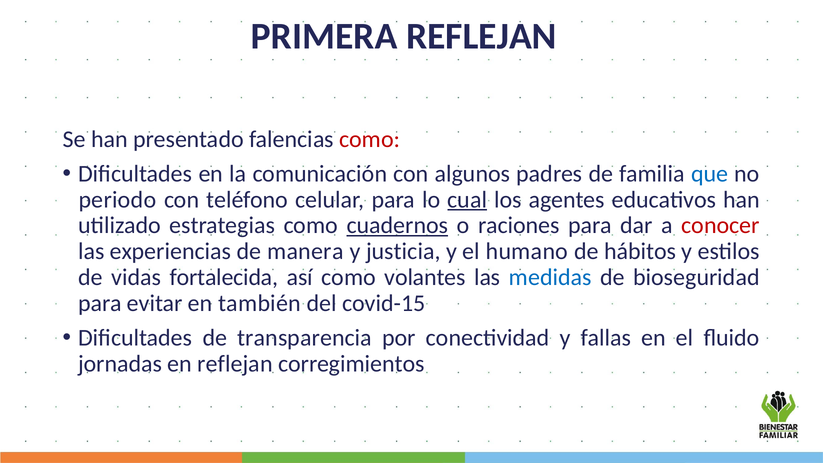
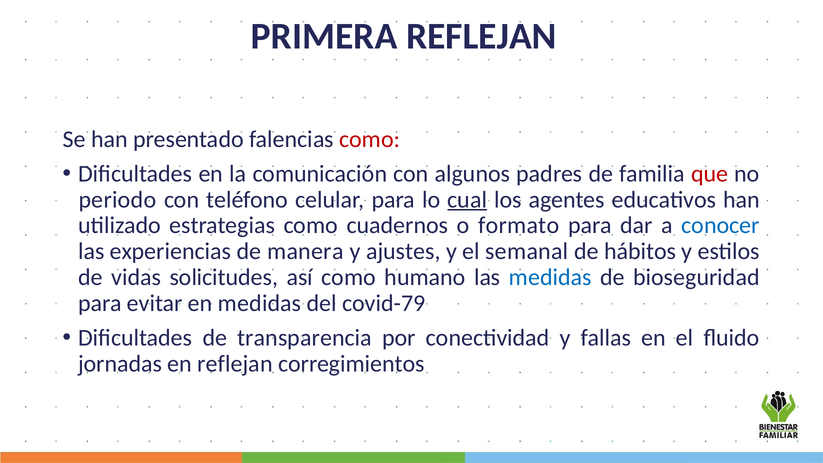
que colour: blue -> red
cuadernos underline: present -> none
raciones: raciones -> formato
conocer colour: red -> blue
justicia: justicia -> ajustes
humano: humano -> semanal
fortalecida: fortalecida -> solicitudes
volantes: volantes -> humano
en también: también -> medidas
covid-15: covid-15 -> covid-79
